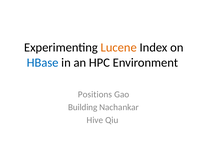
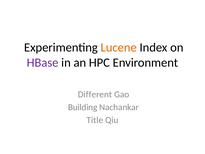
HBase colour: blue -> purple
Positions: Positions -> Different
Hive: Hive -> Title
